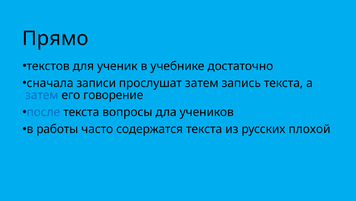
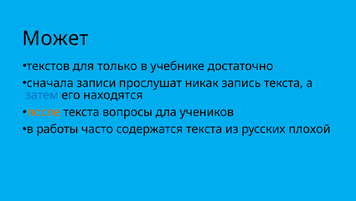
Прямо: Прямо -> Может
ученик: ученик -> только
прослушат затем: затем -> никак
говорение: говорение -> находятся
после colour: blue -> orange
